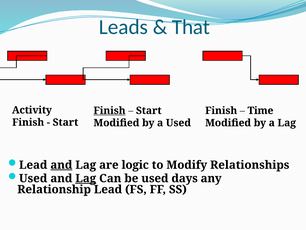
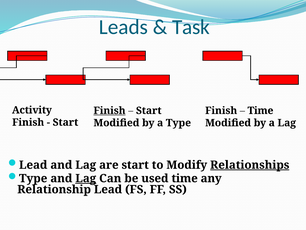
That: That -> Task
a Used: Used -> Type
and at (61, 165) underline: present -> none
are logic: logic -> start
Relationships underline: none -> present
Used at (33, 178): Used -> Type
used days: days -> time
